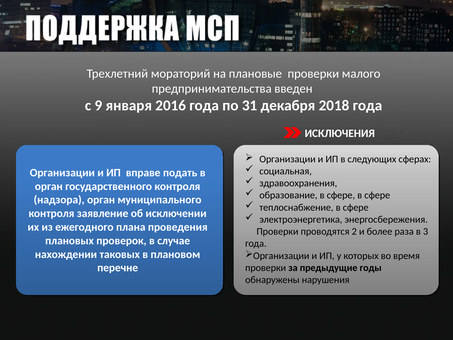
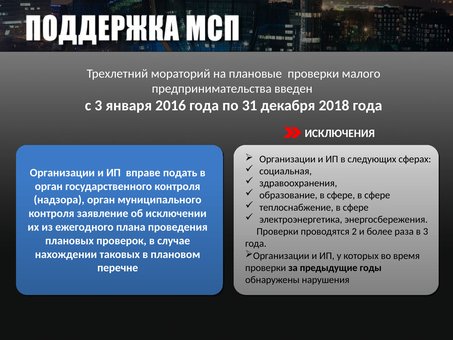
с 9: 9 -> 3
